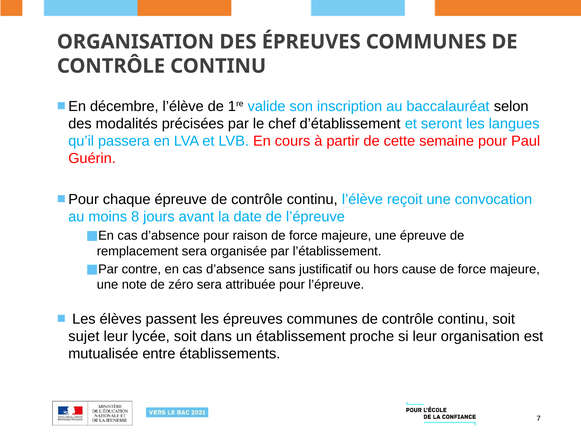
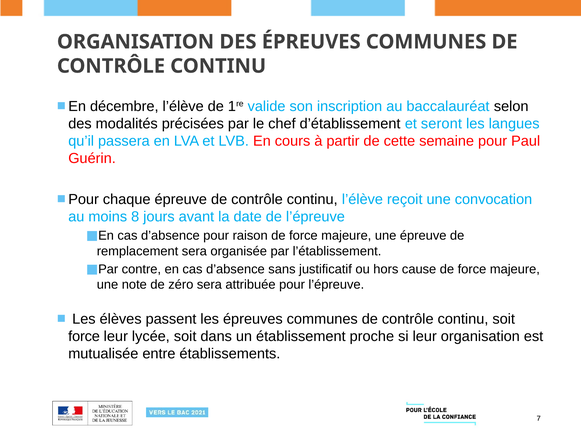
sujet at (84, 336): sujet -> force
